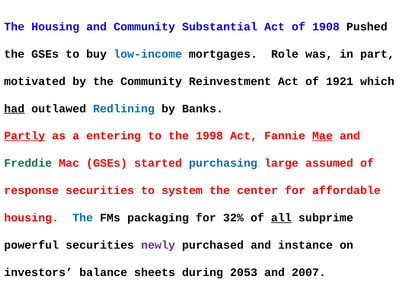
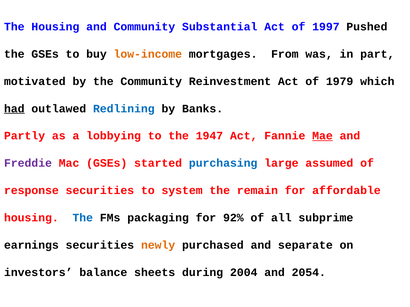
1908: 1908 -> 1997
low-income colour: blue -> orange
Role: Role -> From
1921: 1921 -> 1979
Partly underline: present -> none
entering: entering -> lobbying
1998: 1998 -> 1947
Freddie colour: green -> purple
center: center -> remain
32%: 32% -> 92%
all underline: present -> none
powerful: powerful -> earnings
newly colour: purple -> orange
instance: instance -> separate
2053: 2053 -> 2004
2007: 2007 -> 2054
